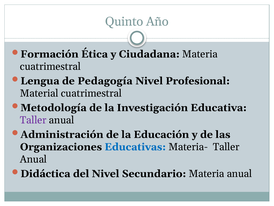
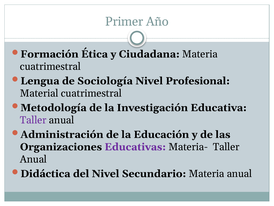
Quinto: Quinto -> Primer
Pedagogía: Pedagogía -> Sociología
Educativas colour: blue -> purple
